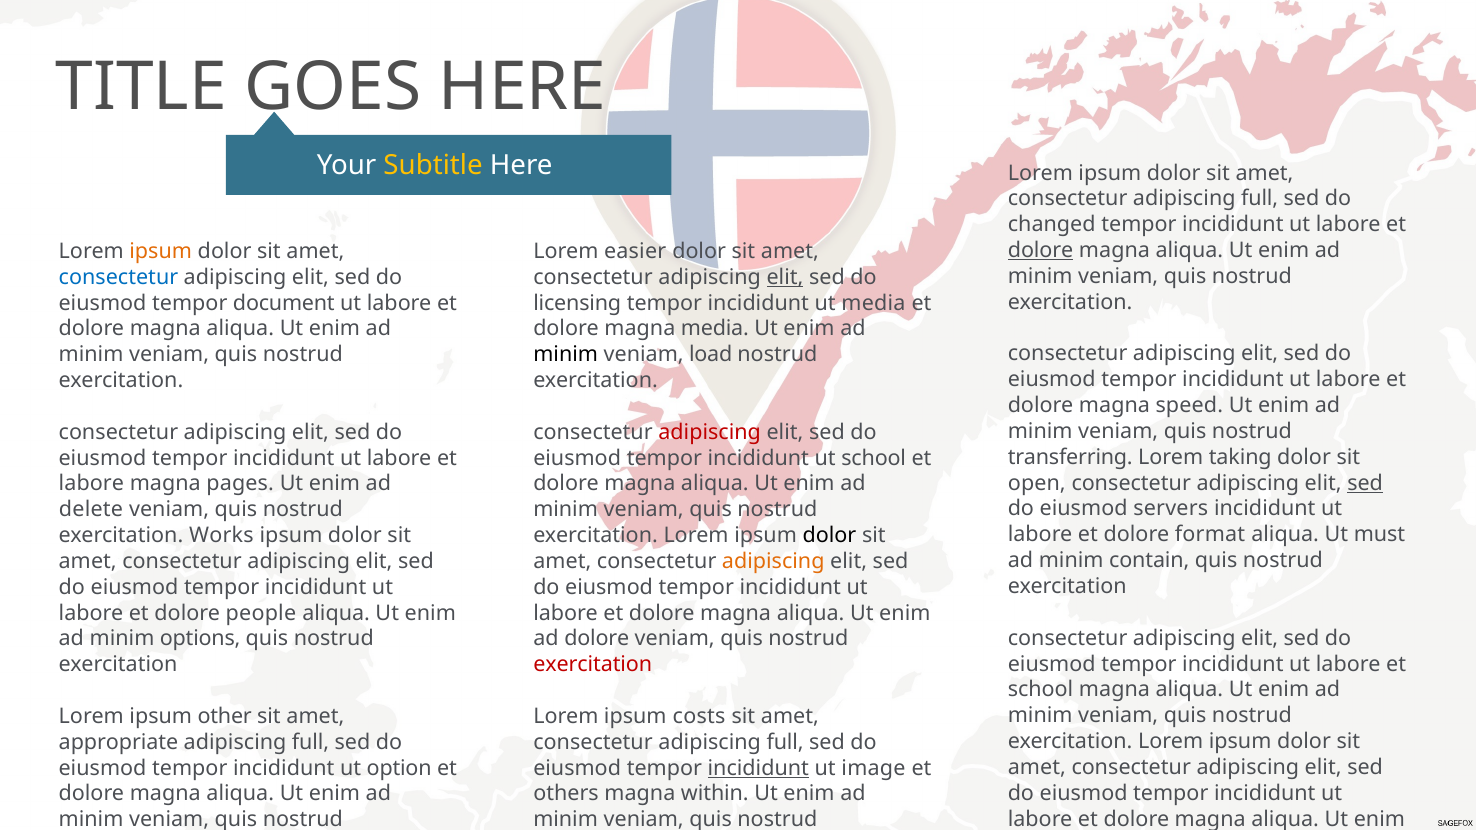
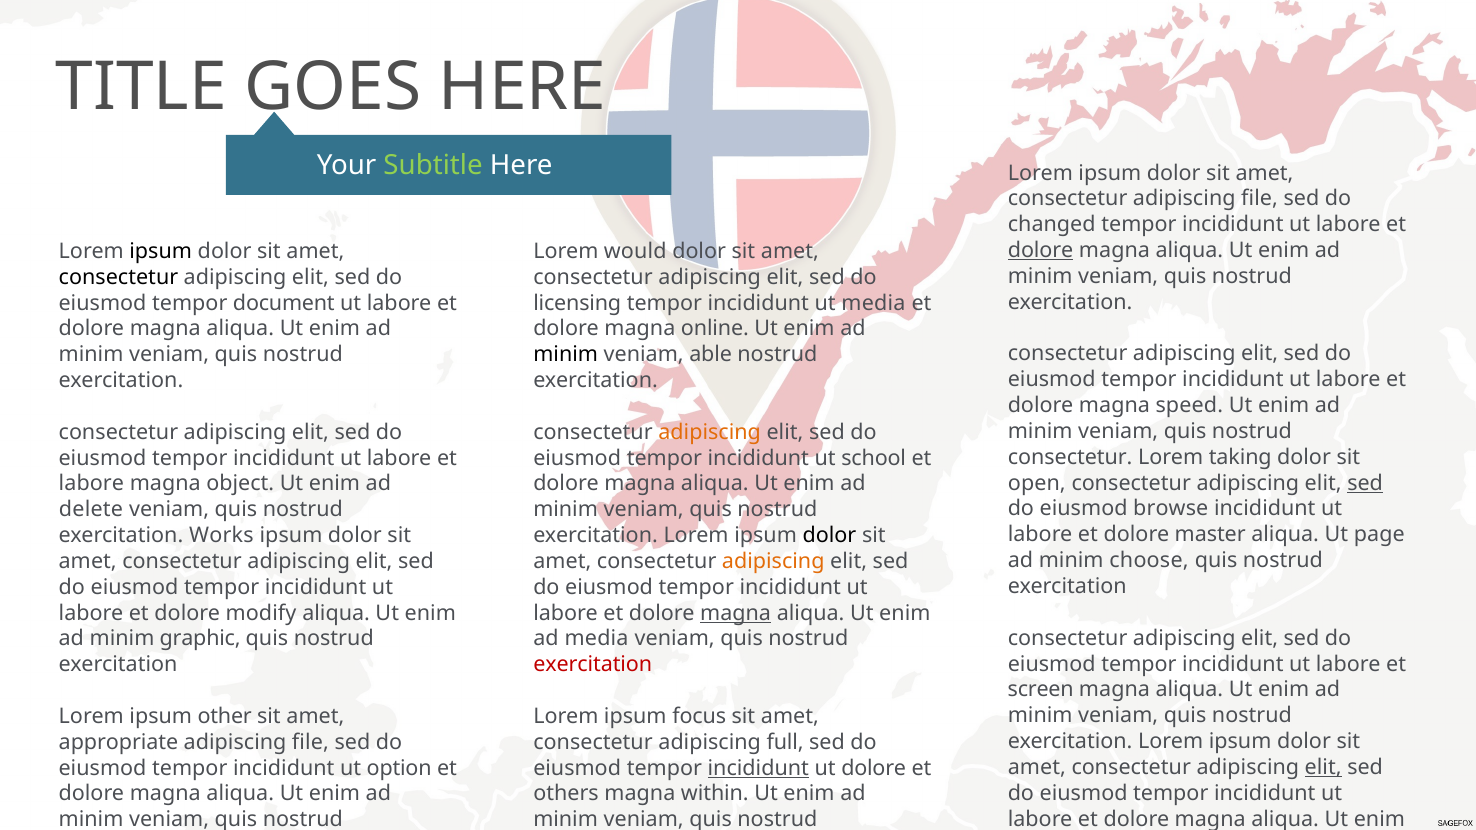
Subtitle colour: yellow -> light green
full at (1260, 199): full -> file
ipsum at (161, 251) colour: orange -> black
easier: easier -> would
consectetur at (118, 277) colour: blue -> black
elit at (785, 277) underline: present -> none
magna media: media -> online
load: load -> able
adipiscing at (710, 432) colour: red -> orange
transferring at (1070, 457): transferring -> consectetur
pages: pages -> object
servers: servers -> browse
format: format -> master
must: must -> page
contain: contain -> choose
people: people -> modify
magna at (736, 613) underline: none -> present
options: options -> graphic
ad dolore: dolore -> media
school at (1041, 690): school -> screen
costs: costs -> focus
full at (311, 742): full -> file
elit at (1323, 767) underline: none -> present
ut image: image -> dolore
